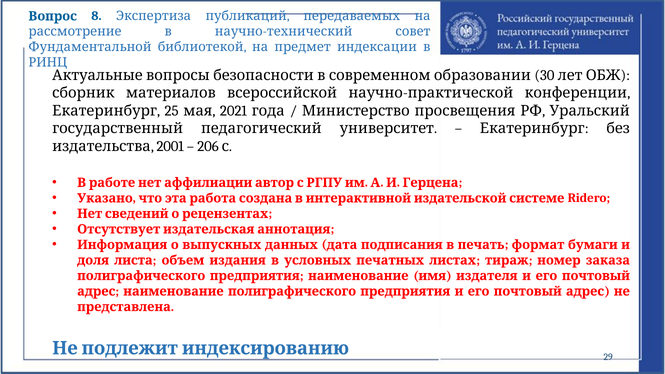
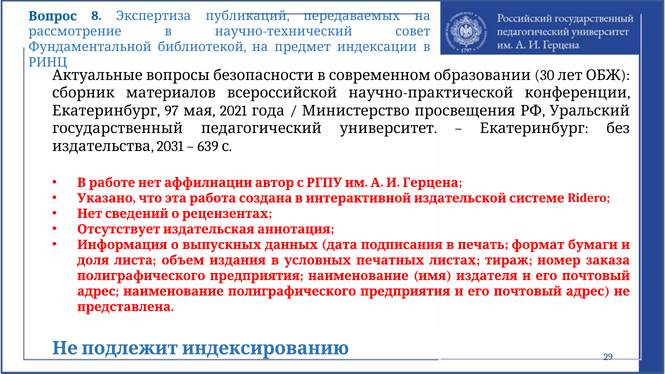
25: 25 -> 97
2001: 2001 -> 2031
206: 206 -> 639
